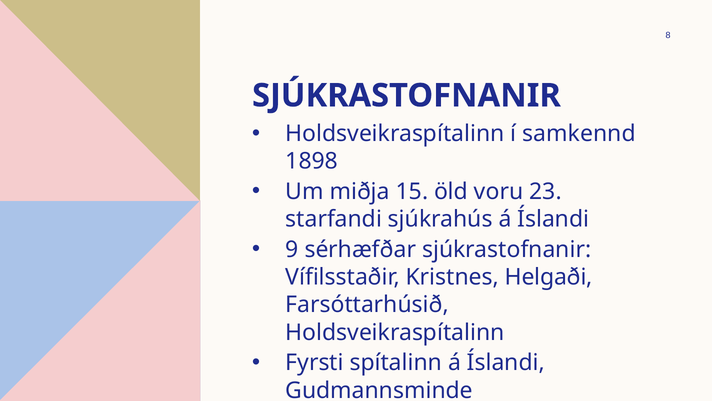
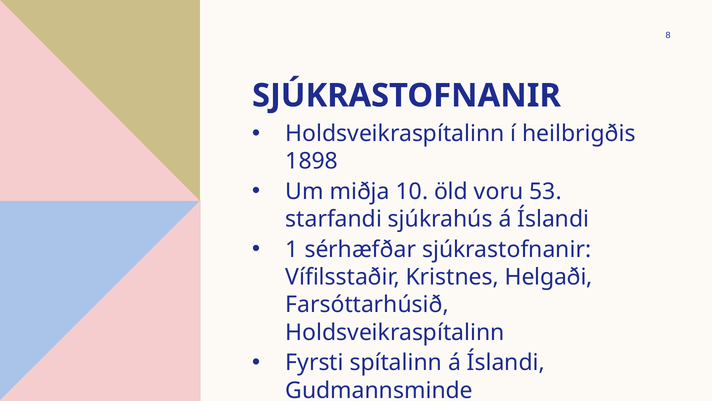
samkennd: samkennd -> heilbrigðis
15: 15 -> 10
23: 23 -> 53
9: 9 -> 1
